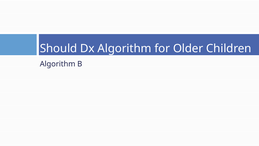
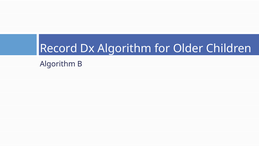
Should: Should -> Record
